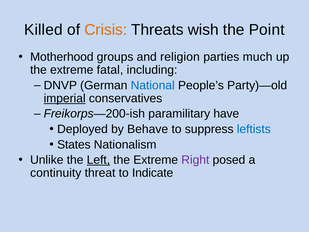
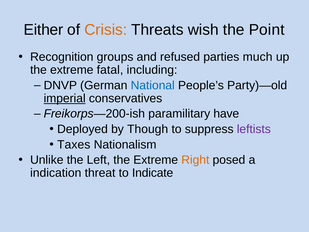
Killed: Killed -> Either
Motherhood: Motherhood -> Recognition
religion: religion -> refused
Behave: Behave -> Though
leftists colour: blue -> purple
States: States -> Taxes
Left underline: present -> none
Right colour: purple -> orange
continuity: continuity -> indication
